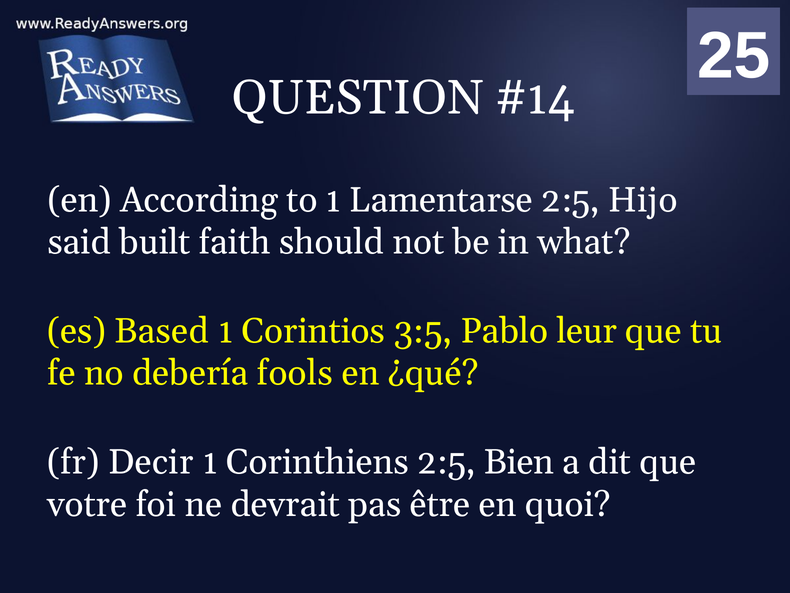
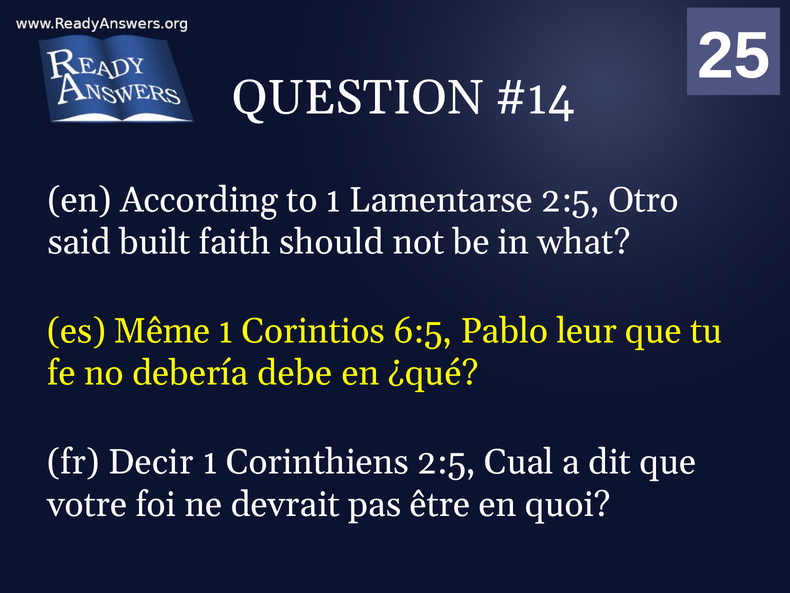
Hijo: Hijo -> Otro
Based: Based -> Même
3:5: 3:5 -> 6:5
fools: fools -> debe
Bien: Bien -> Cual
